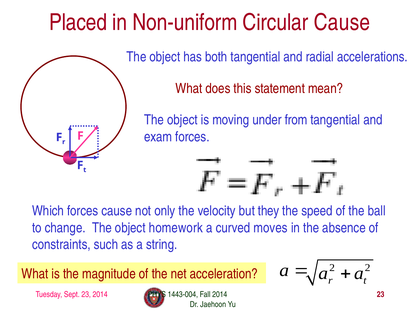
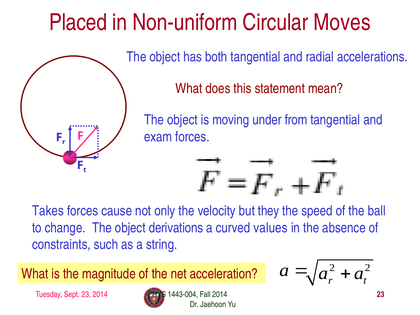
Circular Cause: Cause -> Moves
Which: Which -> Takes
homework: homework -> derivations
moves: moves -> values
